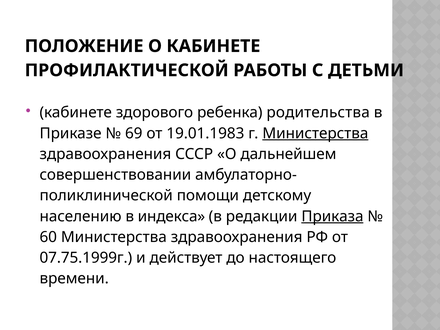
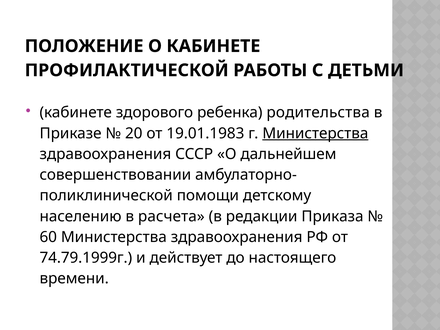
69: 69 -> 20
индекса: индекса -> расчета
Приказа underline: present -> none
07.75.1999г: 07.75.1999г -> 74.79.1999г
